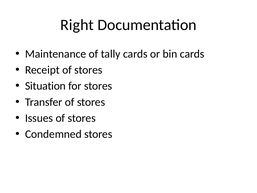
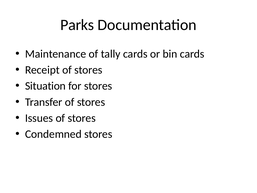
Right: Right -> Parks
